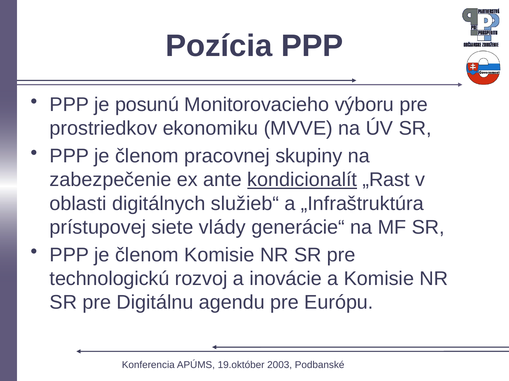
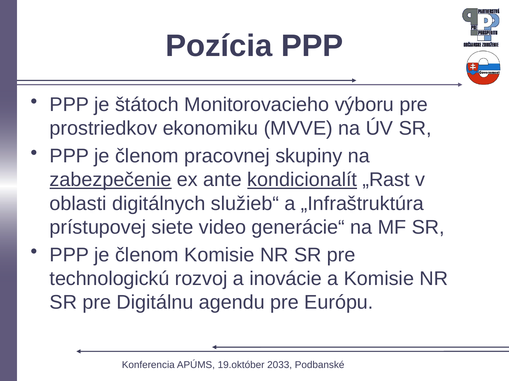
posunú: posunú -> štátoch
zabezpečenie underline: none -> present
vlády: vlády -> video
2003: 2003 -> 2033
